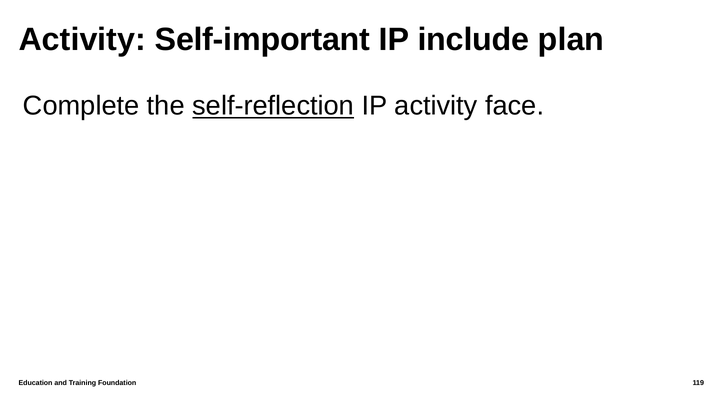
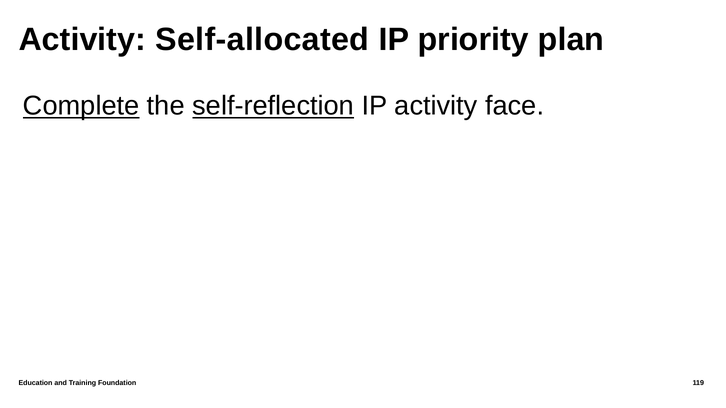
Self-important: Self-important -> Self-allocated
include: include -> priority
Complete underline: none -> present
